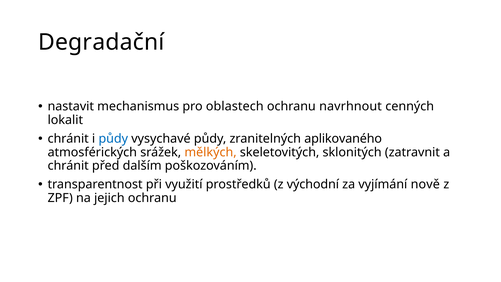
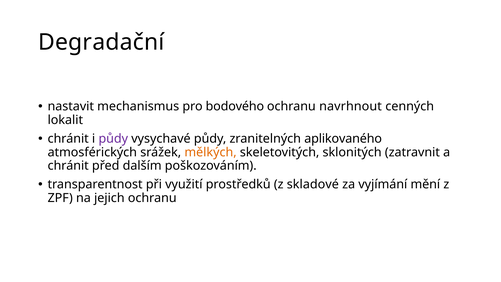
oblastech: oblastech -> bodového
půdy at (113, 139) colour: blue -> purple
východní: východní -> skladové
nově: nově -> mění
